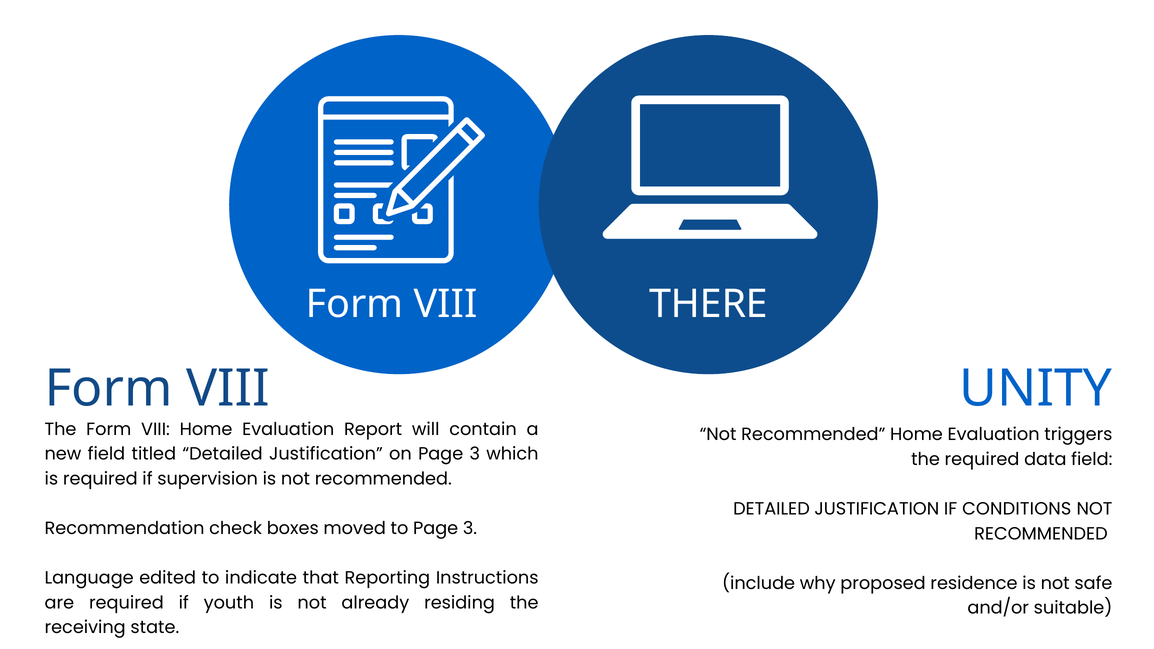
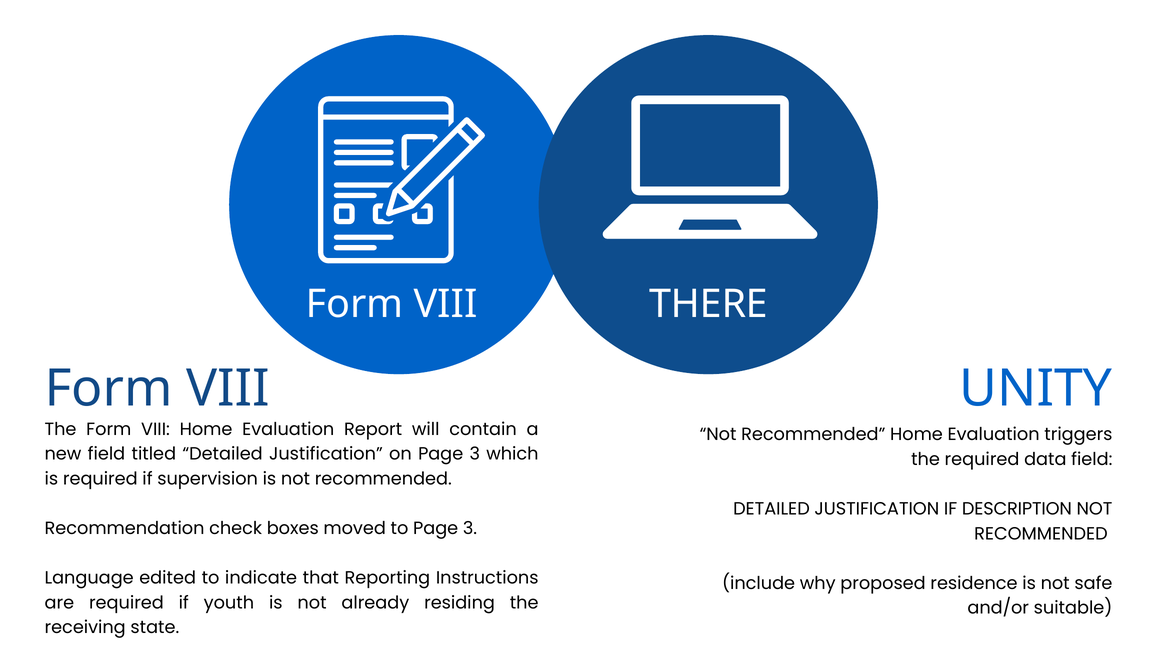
CONDITIONS: CONDITIONS -> DESCRIPTION
